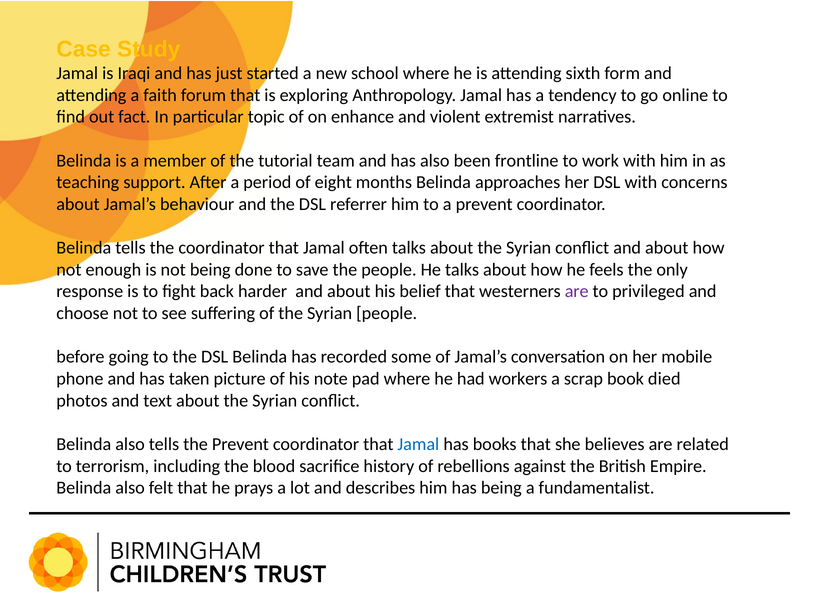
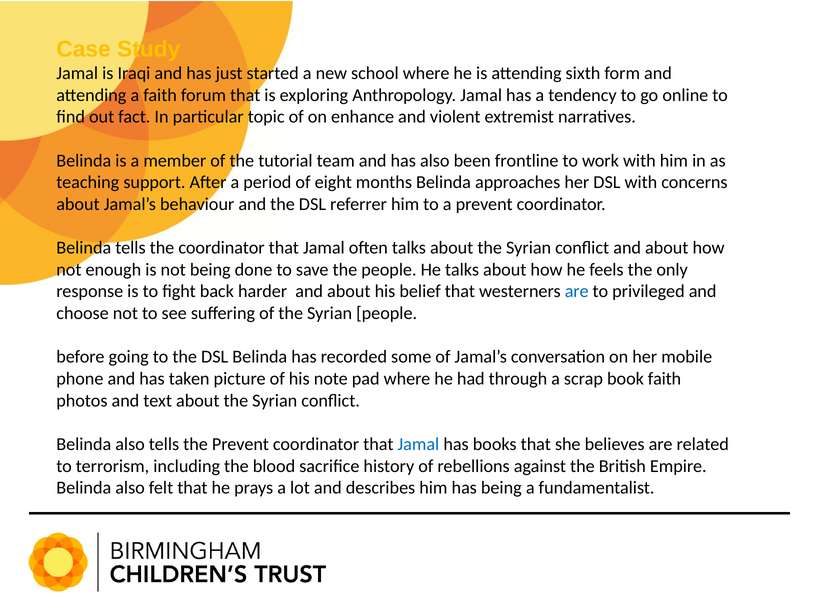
are at (577, 292) colour: purple -> blue
workers: workers -> through
book died: died -> faith
